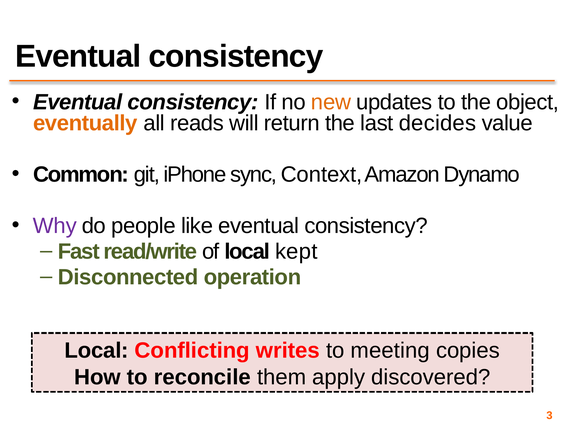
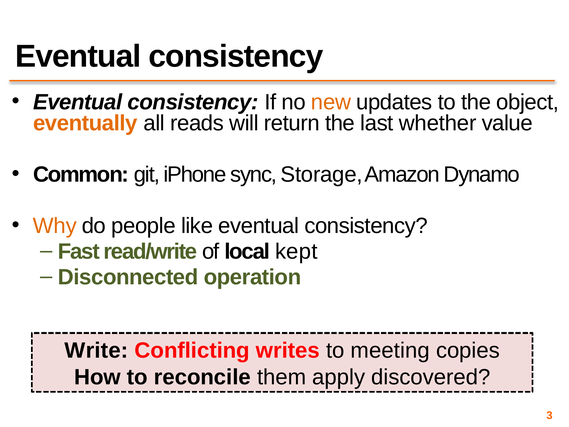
decides: decides -> whether
Context: Context -> Storage
Why colour: purple -> orange
Local at (97, 350): Local -> Write
